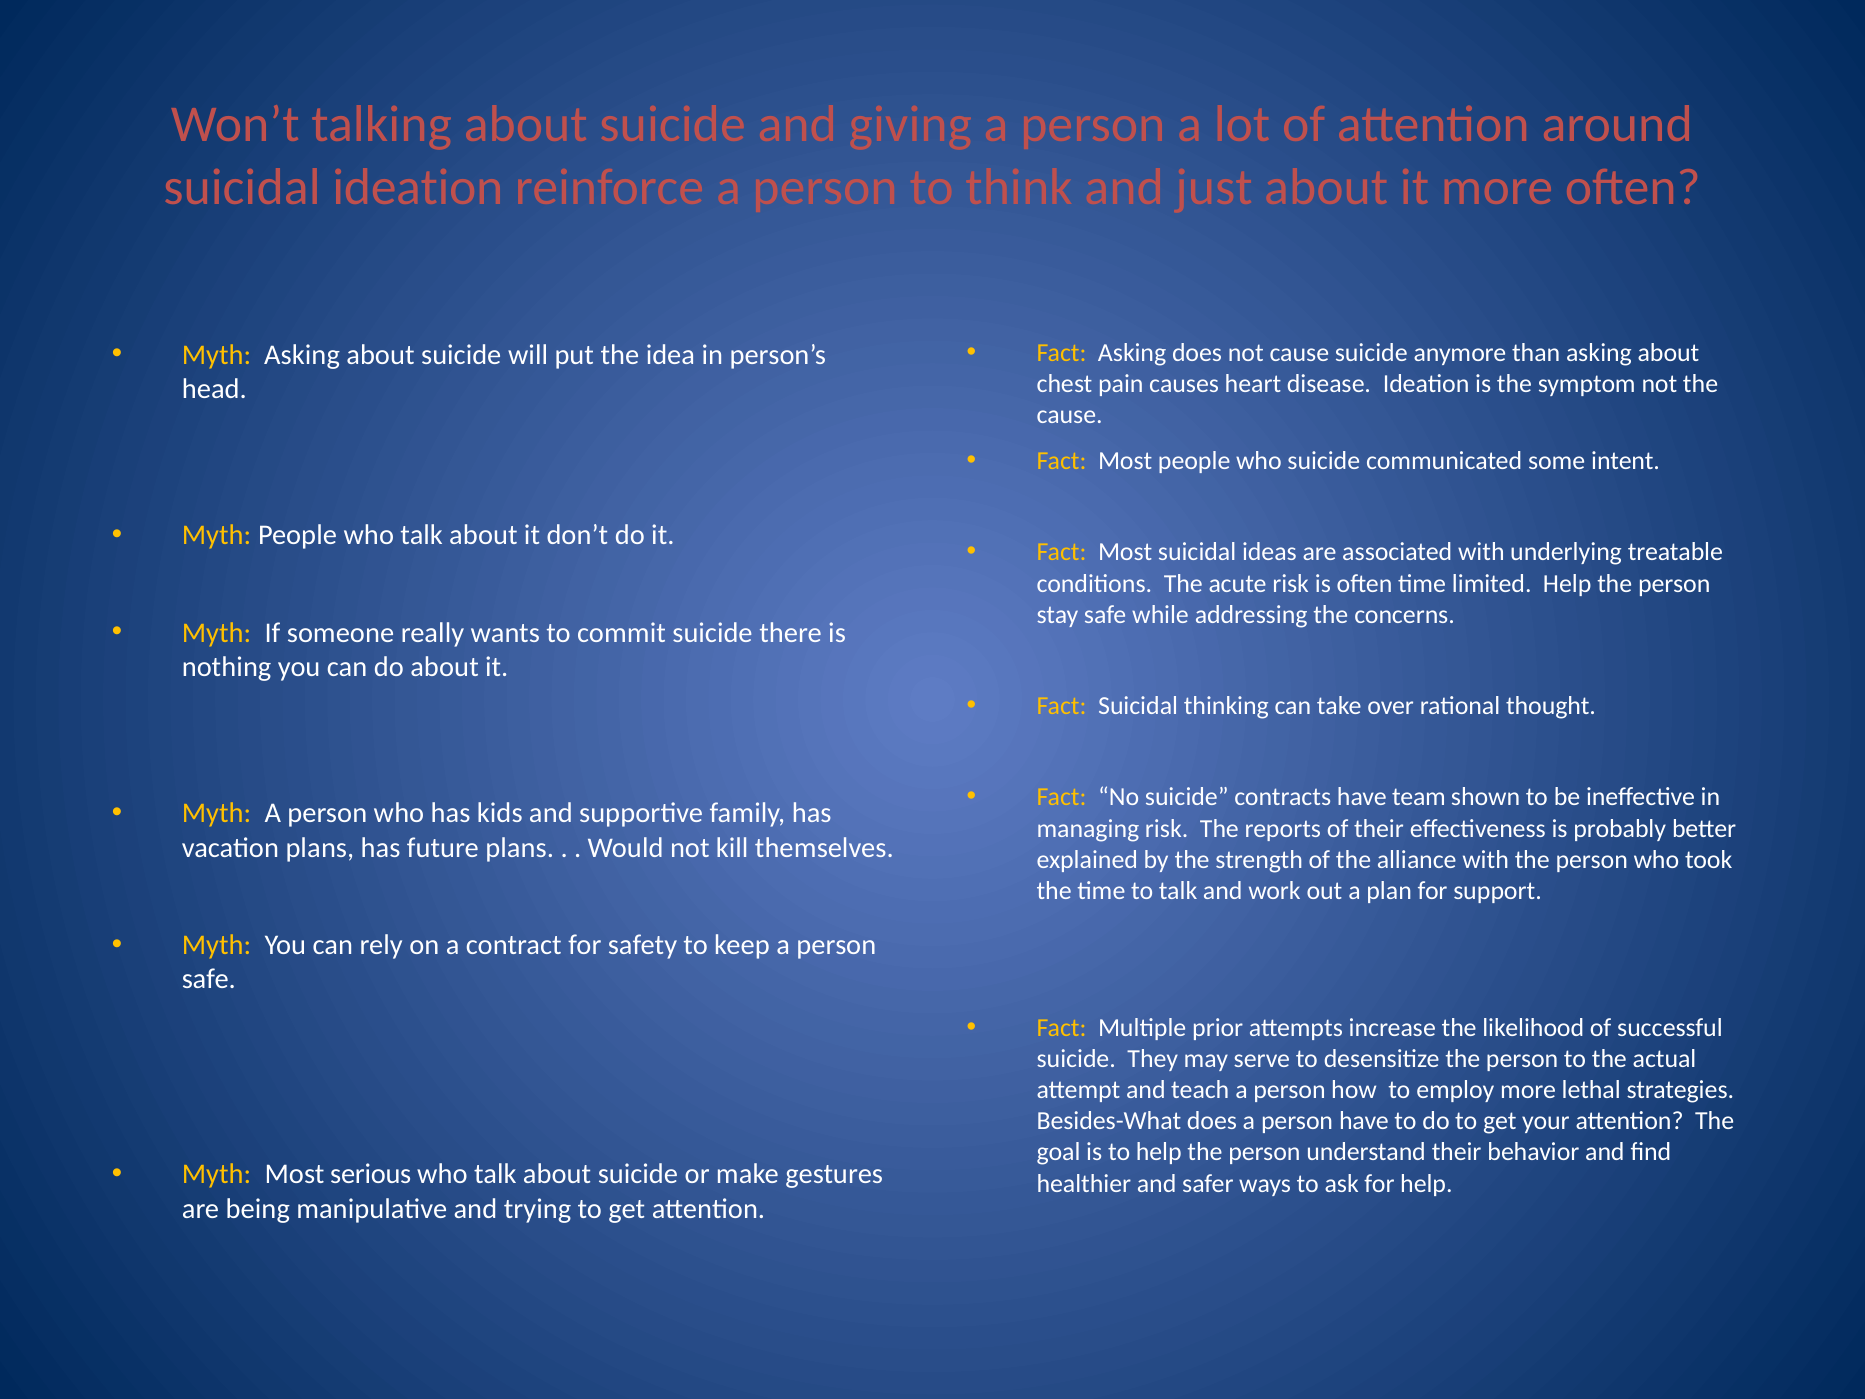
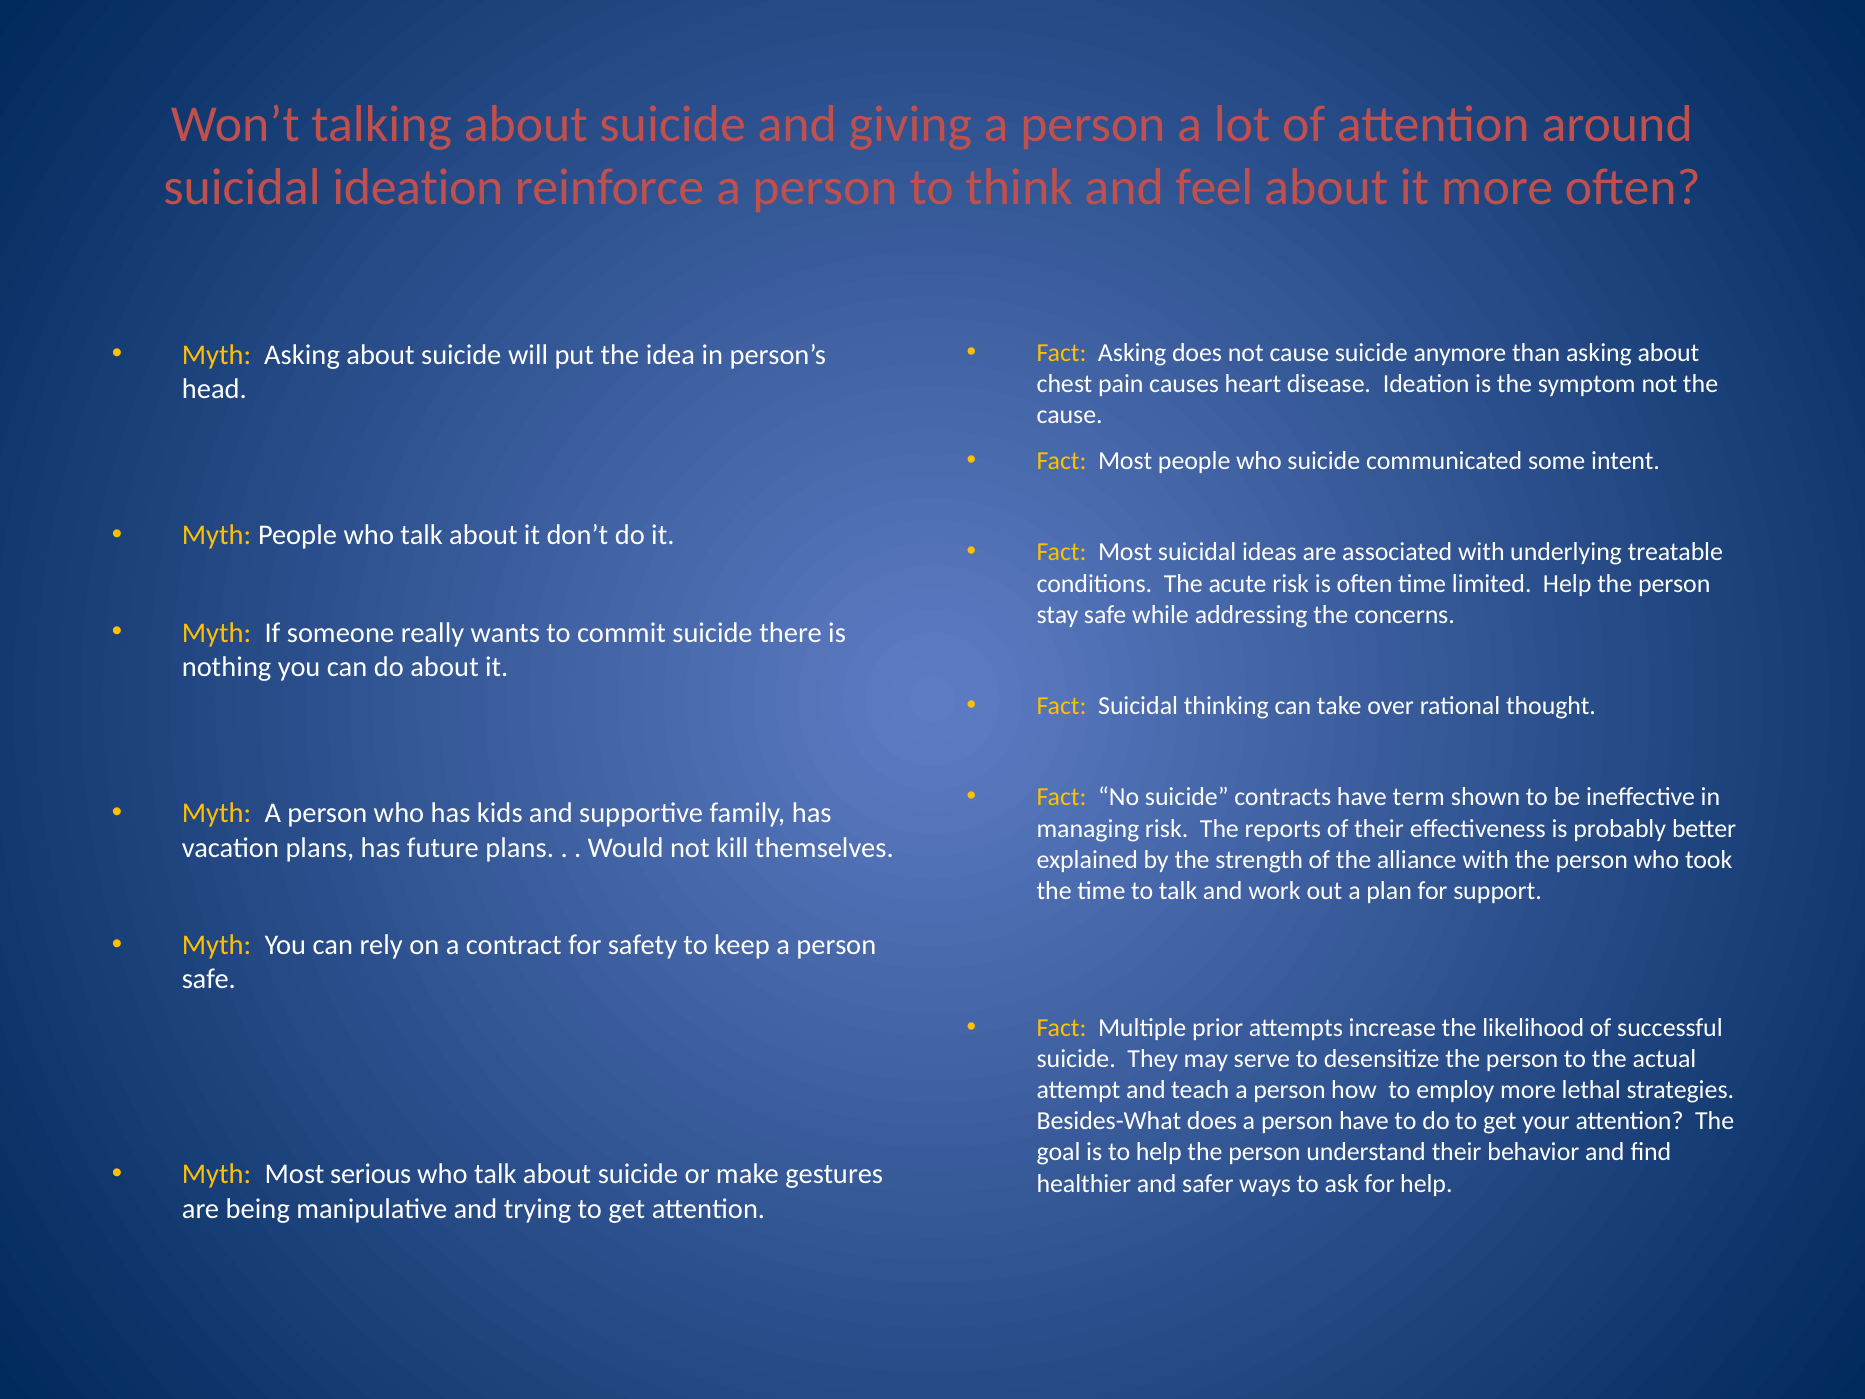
just: just -> feel
team: team -> term
